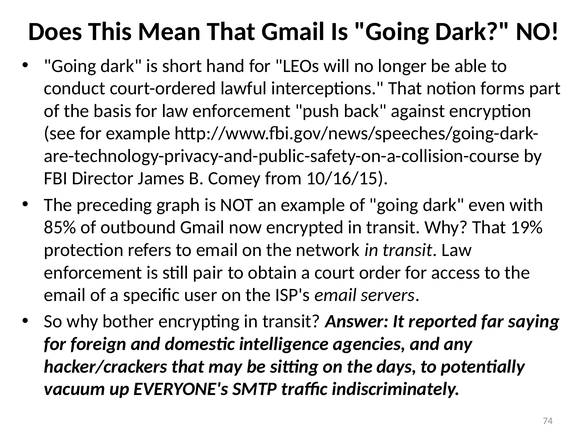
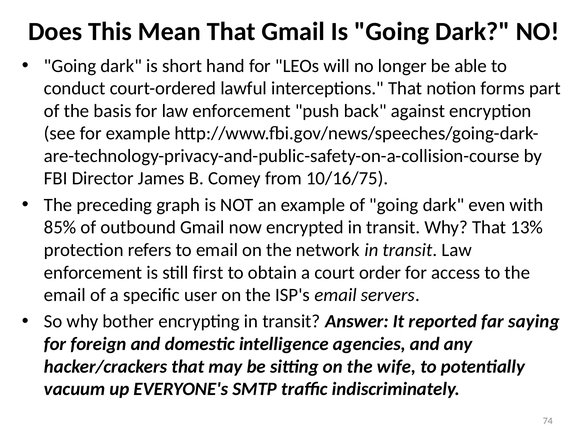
10/16/15: 10/16/15 -> 10/16/75
19%: 19% -> 13%
pair: pair -> first
days: days -> wife
